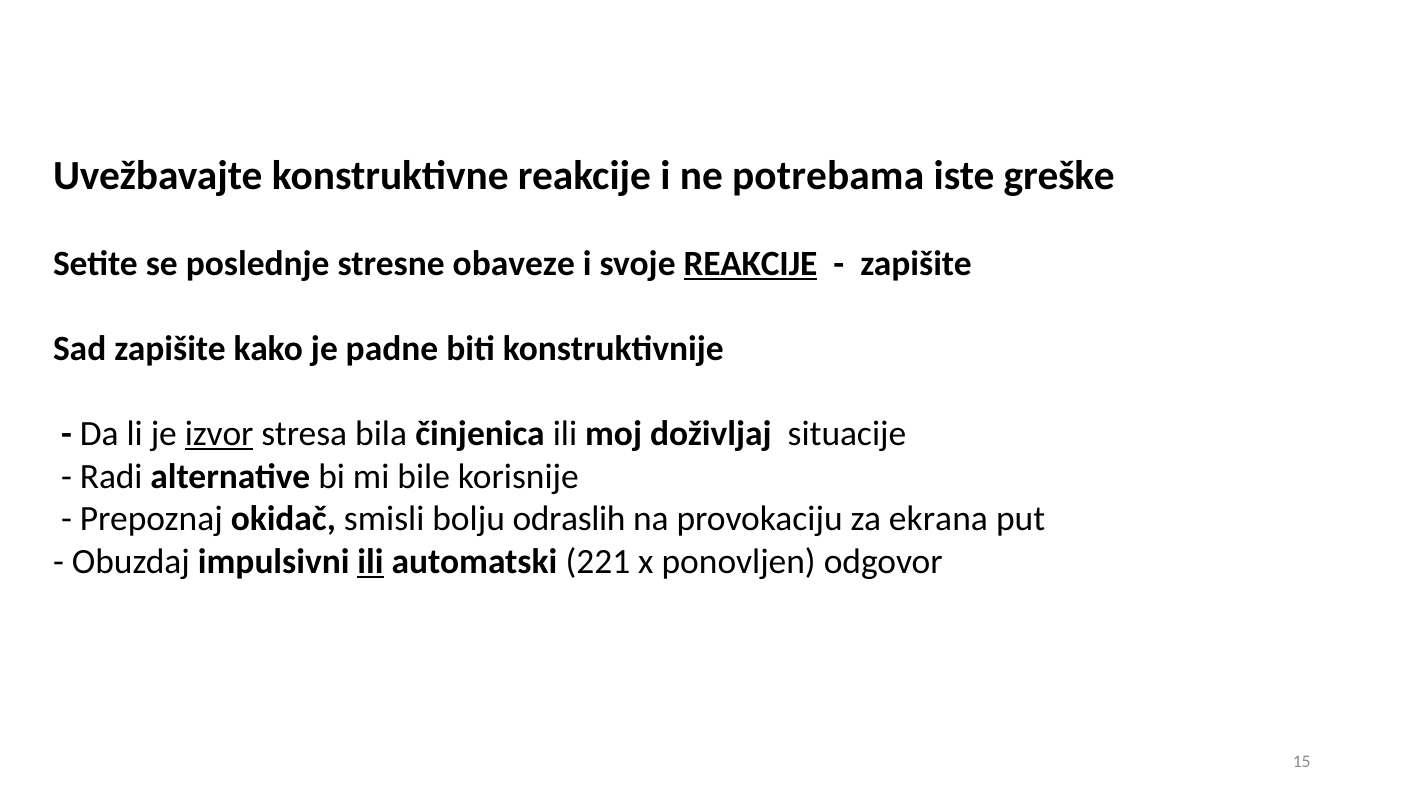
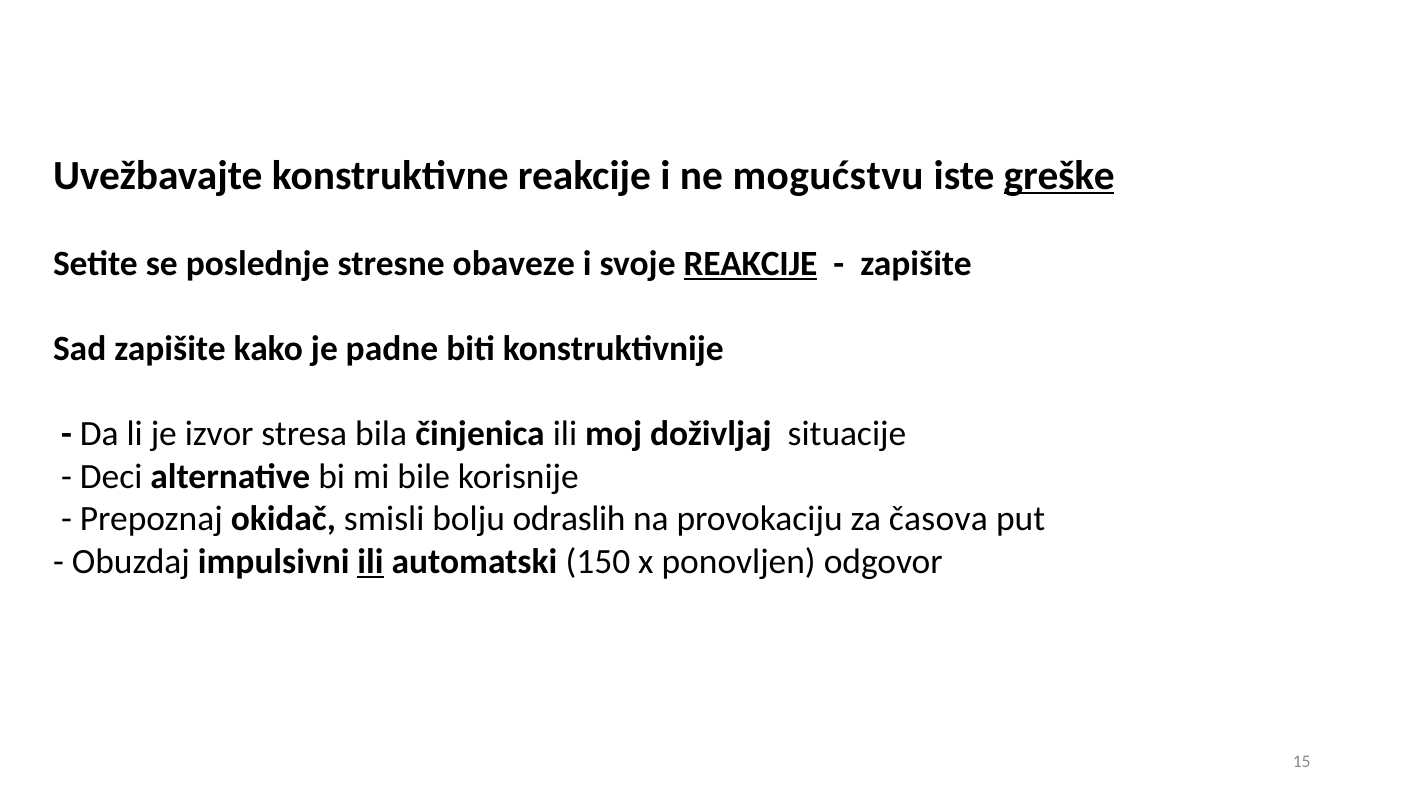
potrebama: potrebama -> mogućstvu
greške underline: none -> present
izvor underline: present -> none
Radi: Radi -> Deci
ekrana: ekrana -> časova
221: 221 -> 150
